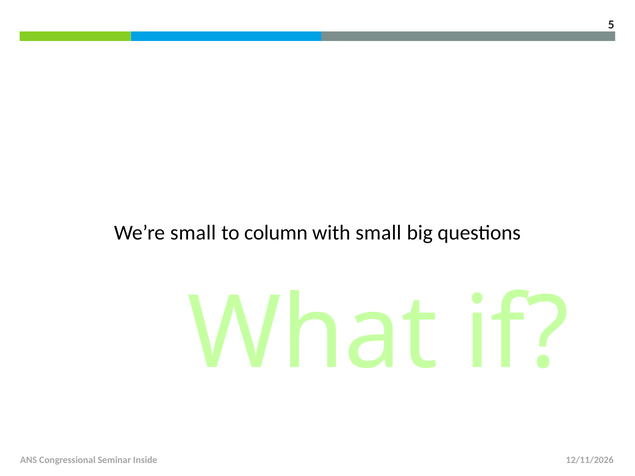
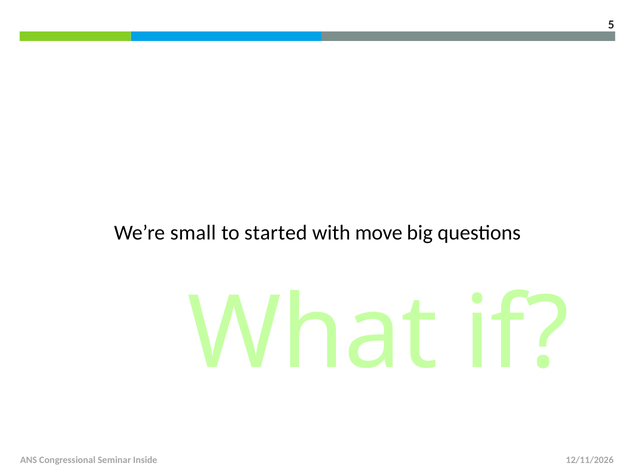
column: column -> started
with small: small -> move
